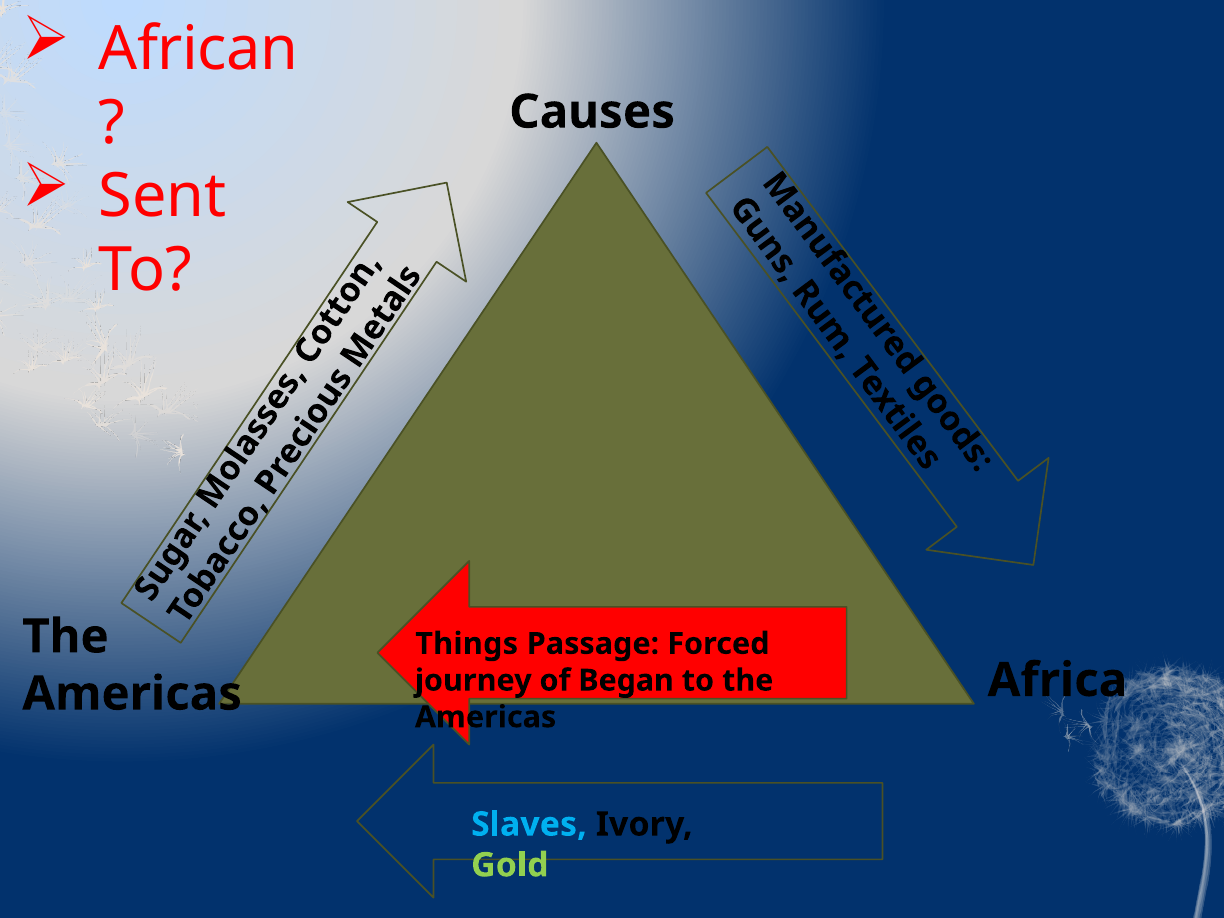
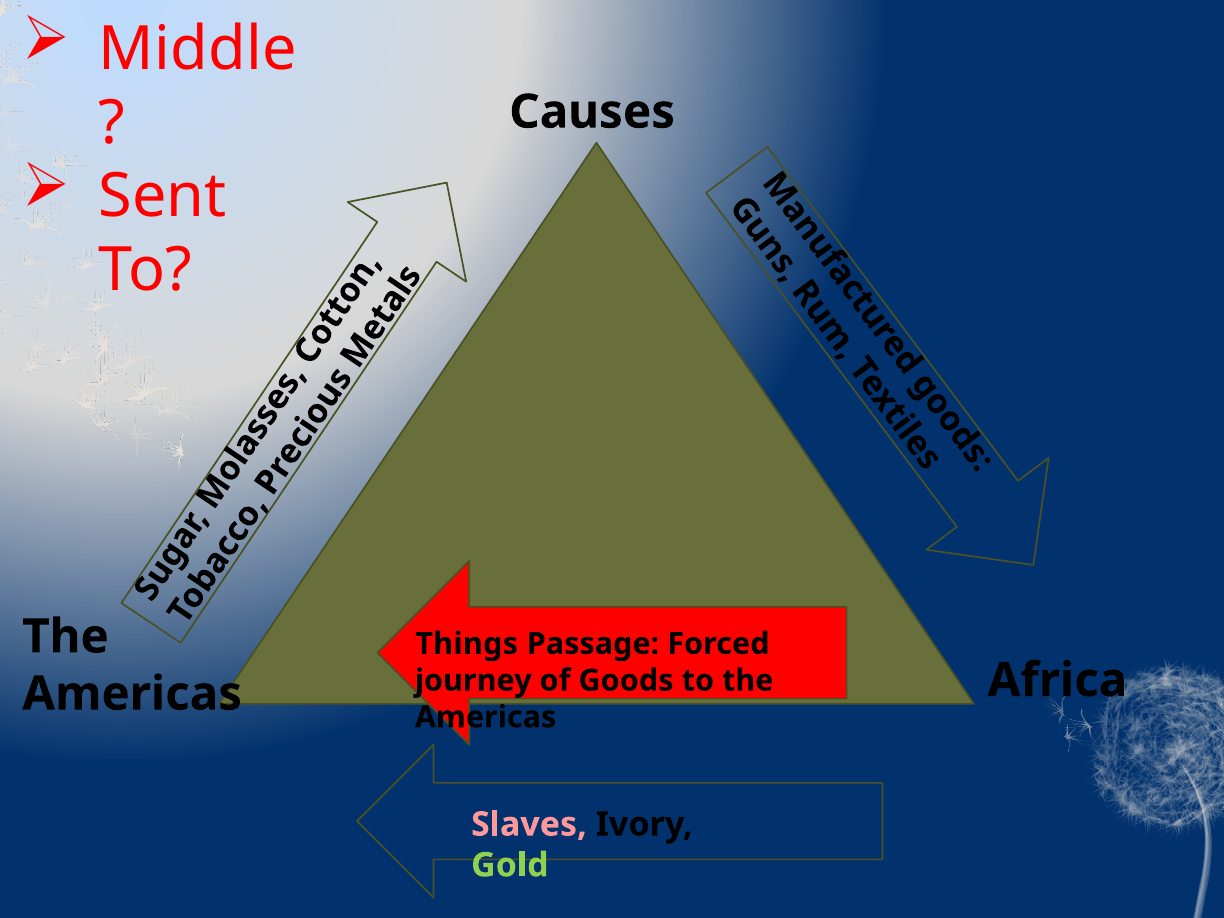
African: African -> Middle
Began: Began -> Goods
Slaves colour: light blue -> pink
